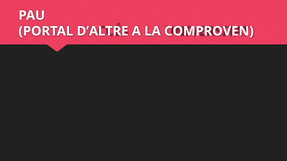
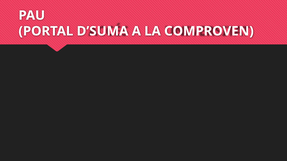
D’ALTRE: D’ALTRE -> D’SUMA
